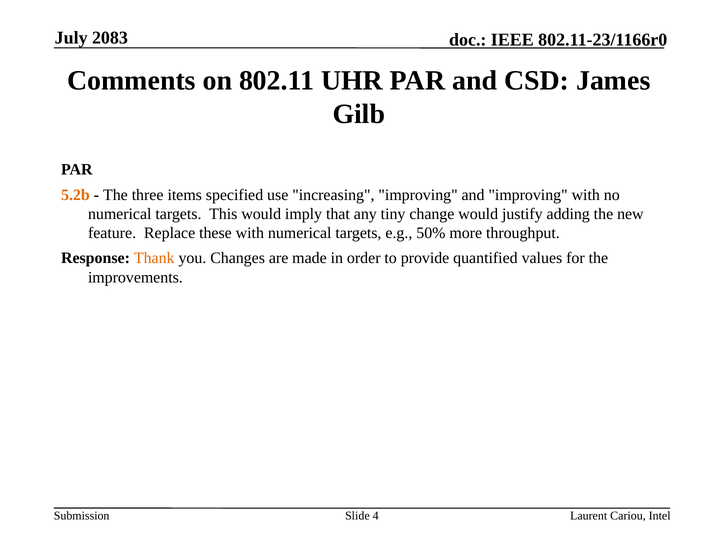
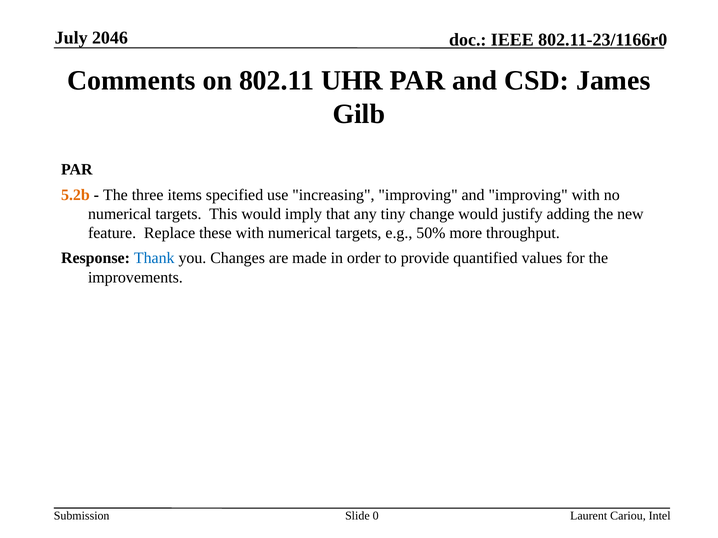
2083: 2083 -> 2046
Thank colour: orange -> blue
4: 4 -> 0
